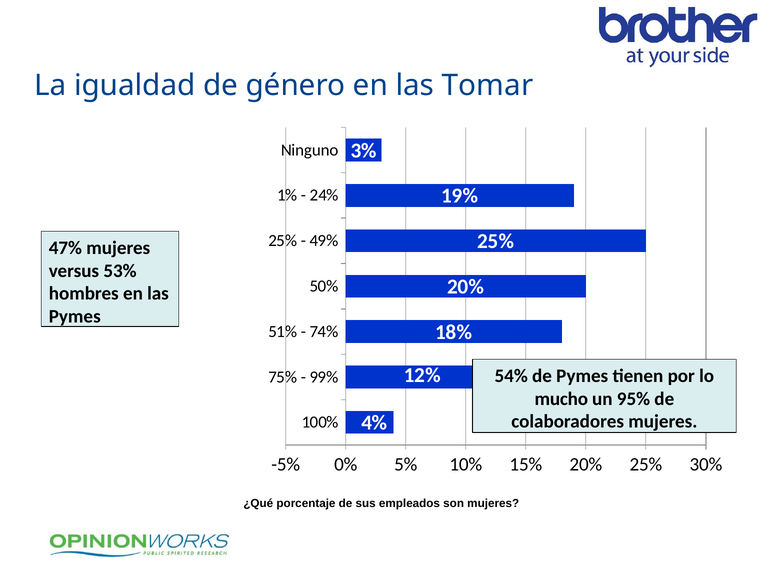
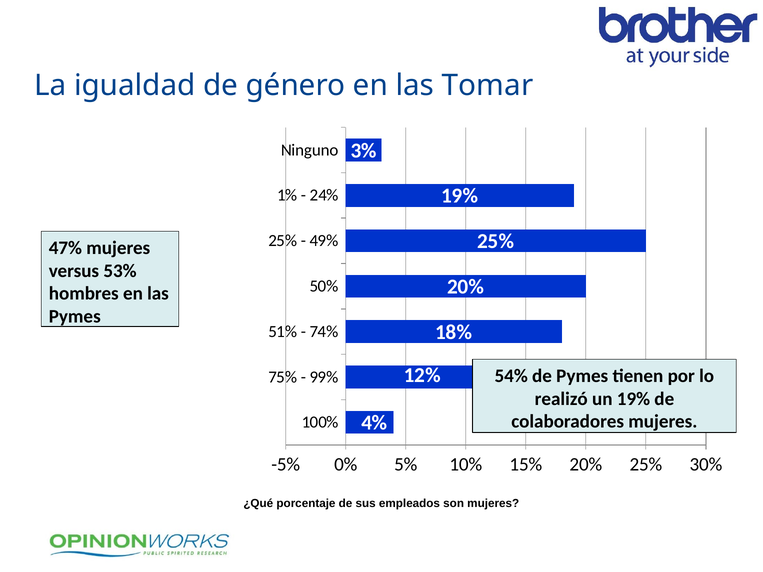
mucho: mucho -> realizó
un 95%: 95% -> 19%
